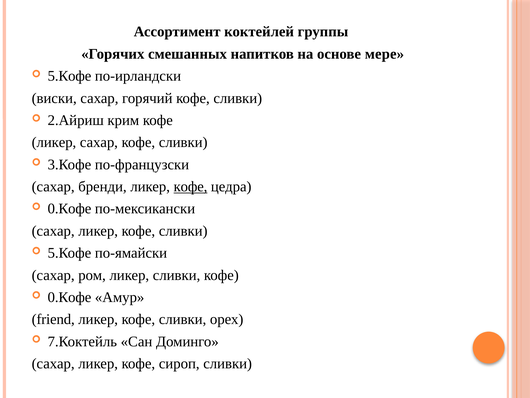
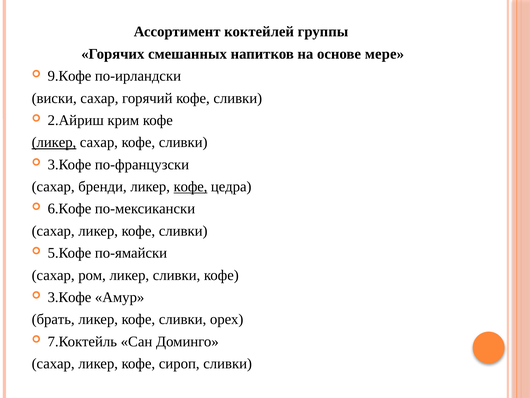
5.Кофе at (69, 76): 5.Кофе -> 9.Кофе
ликер at (54, 142) underline: none -> present
0.Кофе at (69, 209): 0.Кофе -> 6.Кофе
0.Кофе at (69, 297): 0.Кофе -> 3.Кофе
friend: friend -> брать
